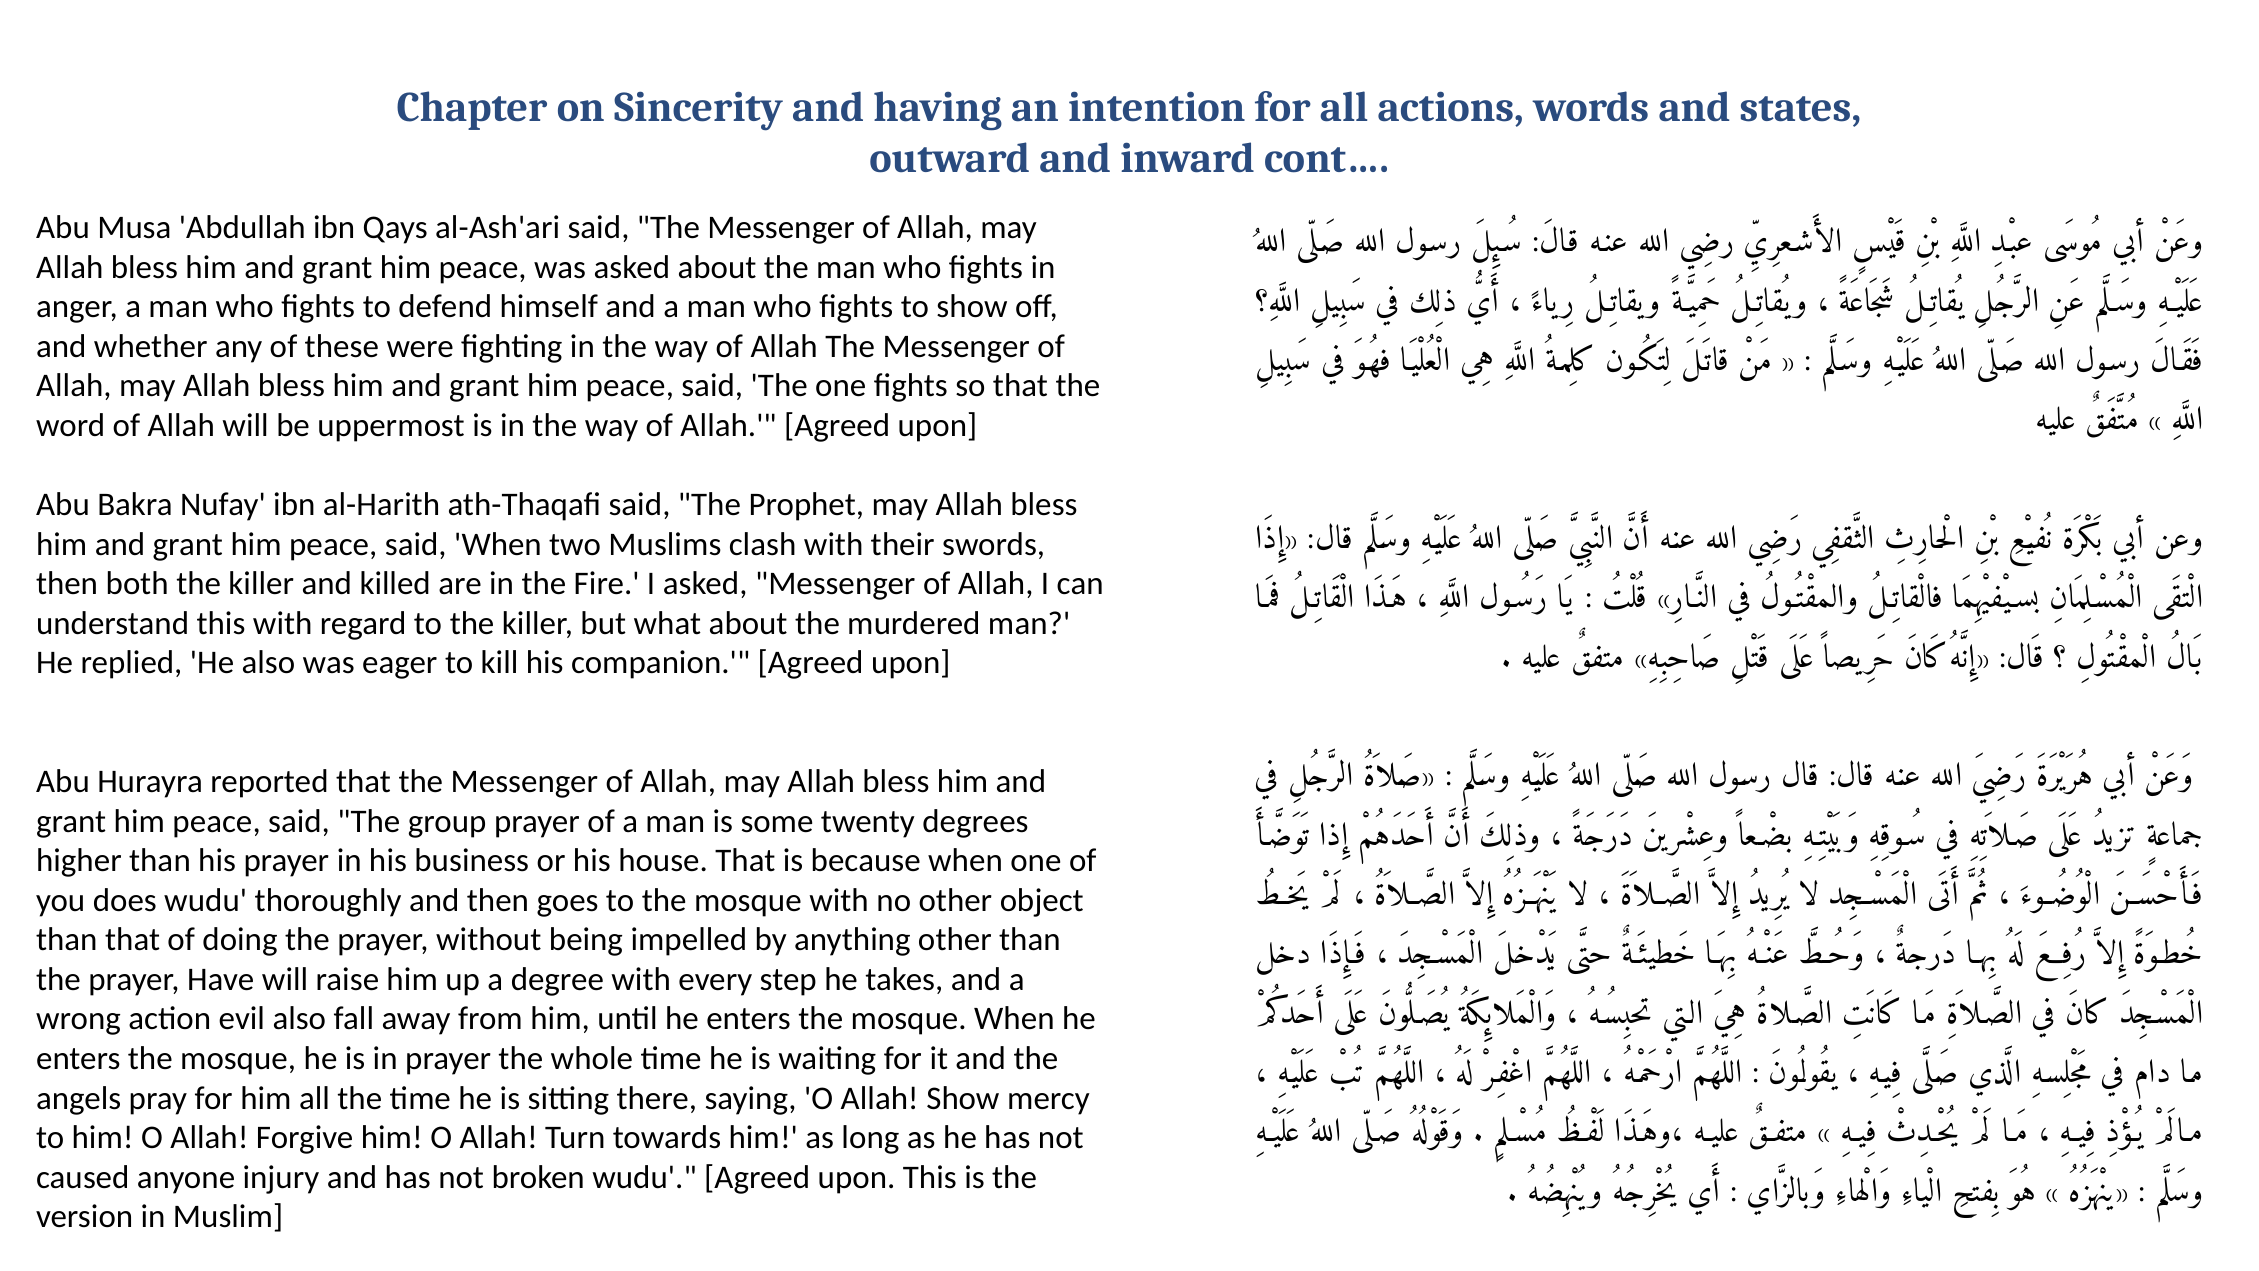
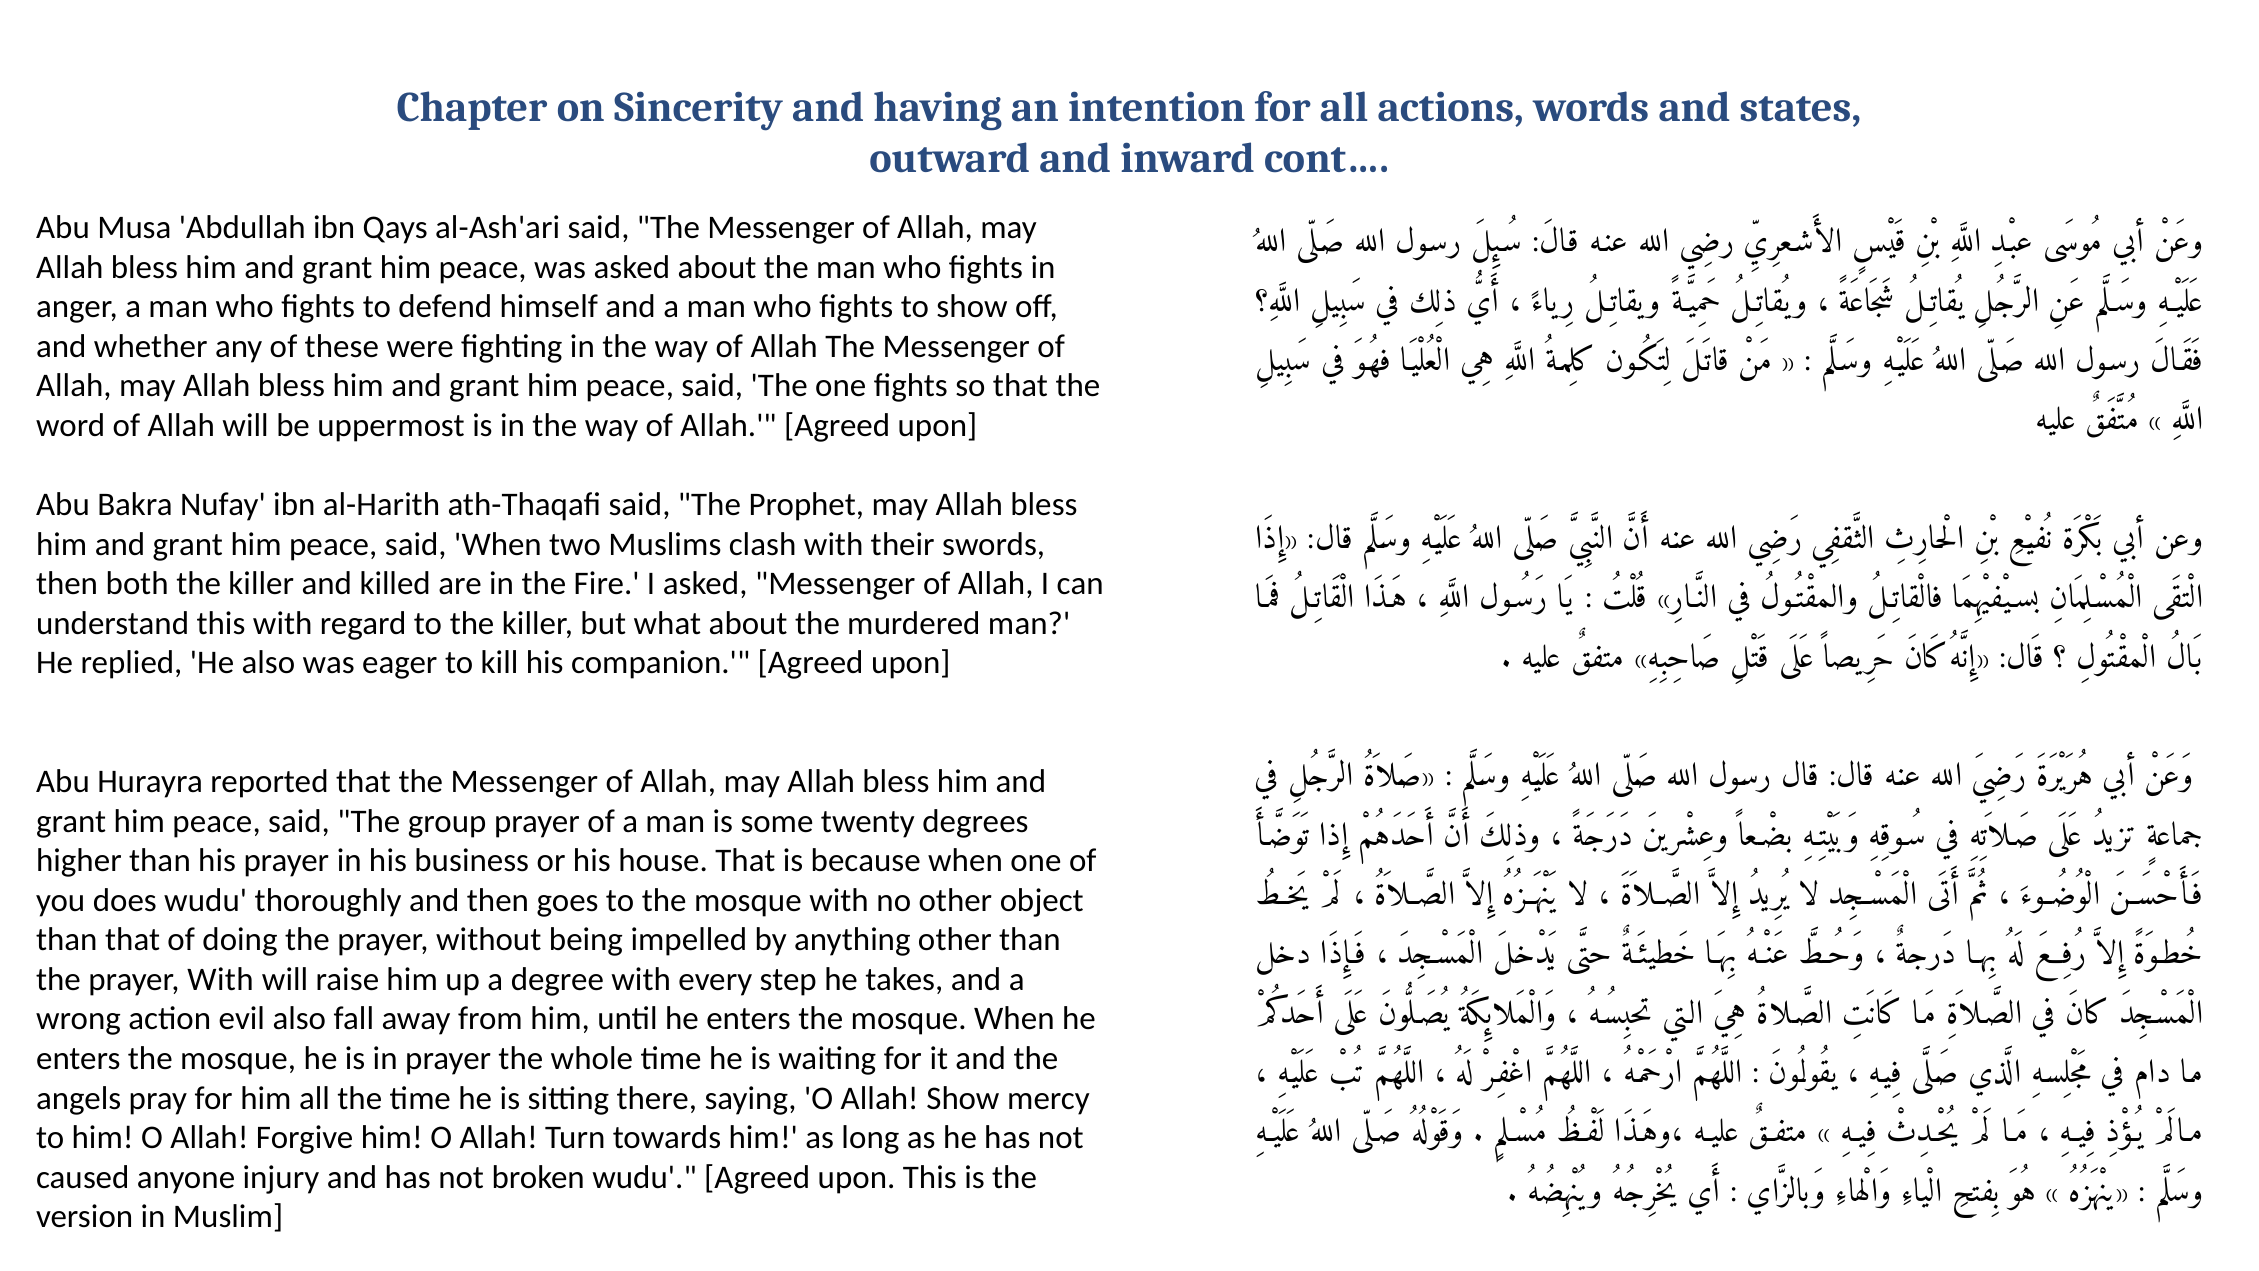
prayer Have: Have -> With
